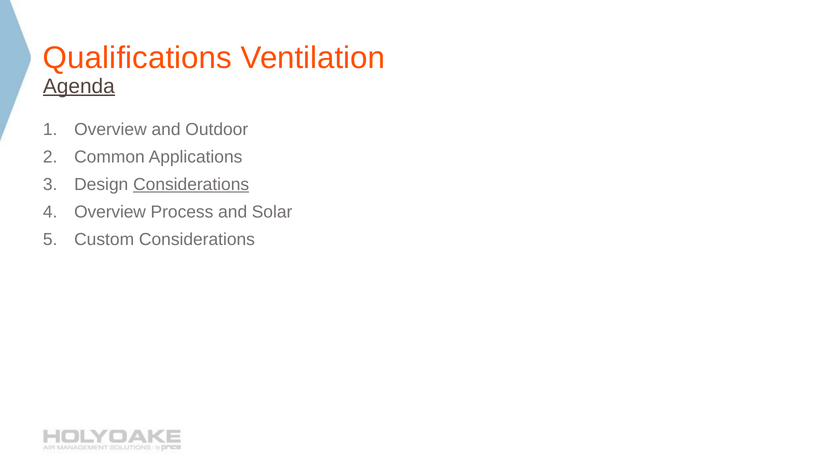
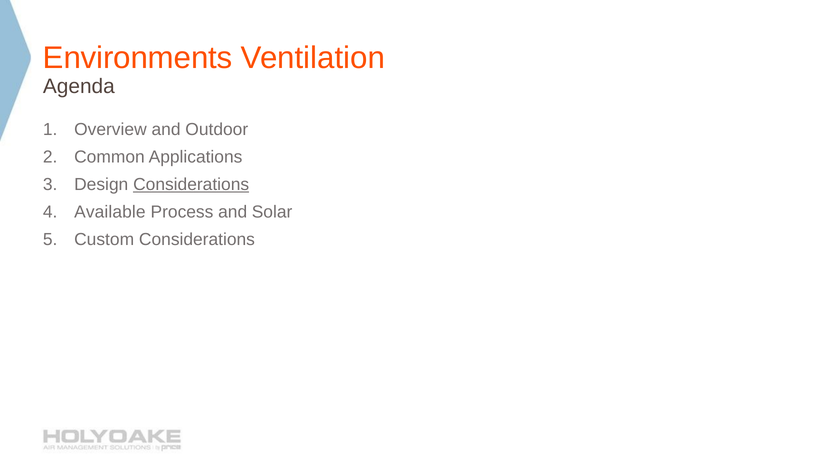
Qualifications: Qualifications -> Environments
Agenda underline: present -> none
Overview at (110, 212): Overview -> Available
